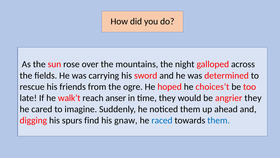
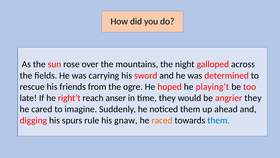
choices’t: choices’t -> playing’t
walk’t: walk’t -> right’t
find: find -> rule
raced colour: blue -> orange
